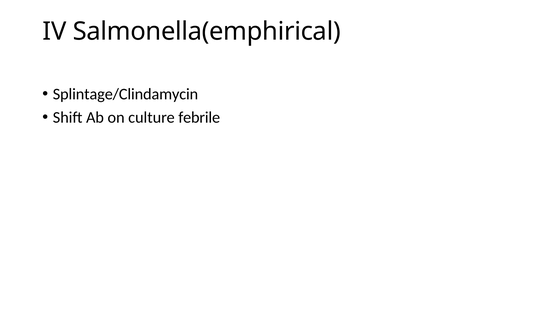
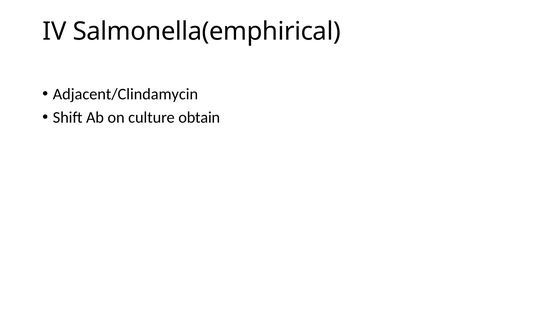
Splintage/Clindamycin: Splintage/Clindamycin -> Adjacent/Clindamycin
febrile: febrile -> obtain
